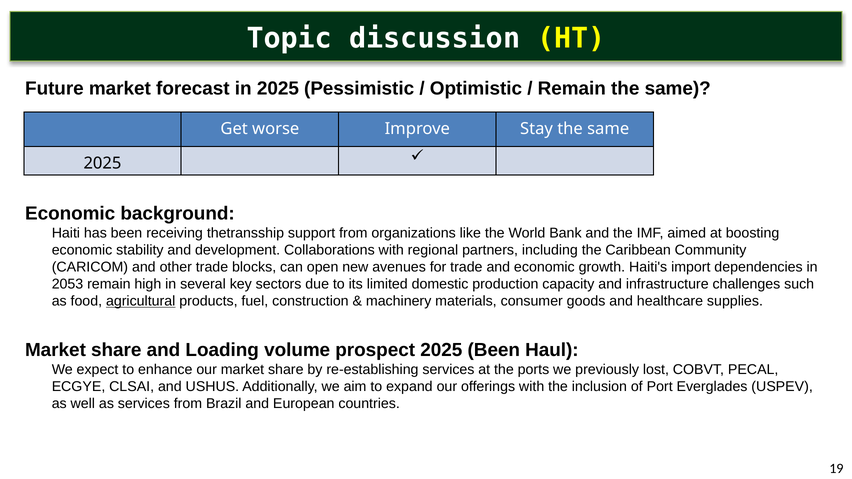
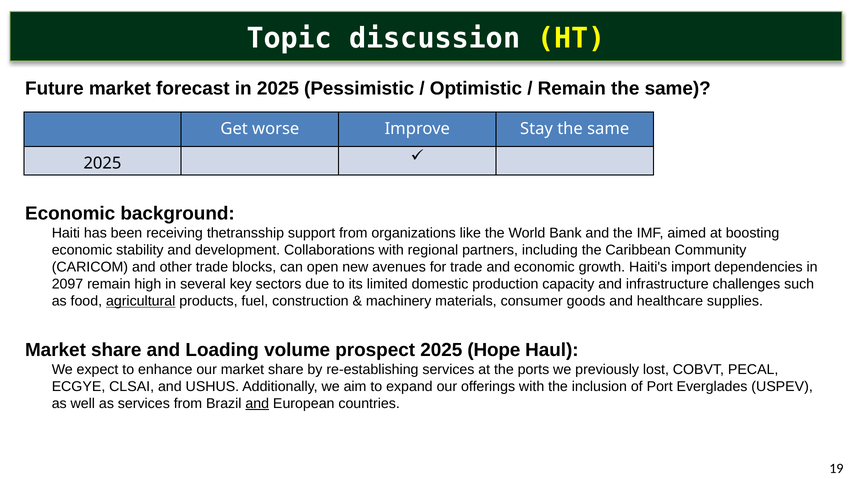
2053: 2053 -> 2097
2025 Been: Been -> Hope
and at (257, 404) underline: none -> present
